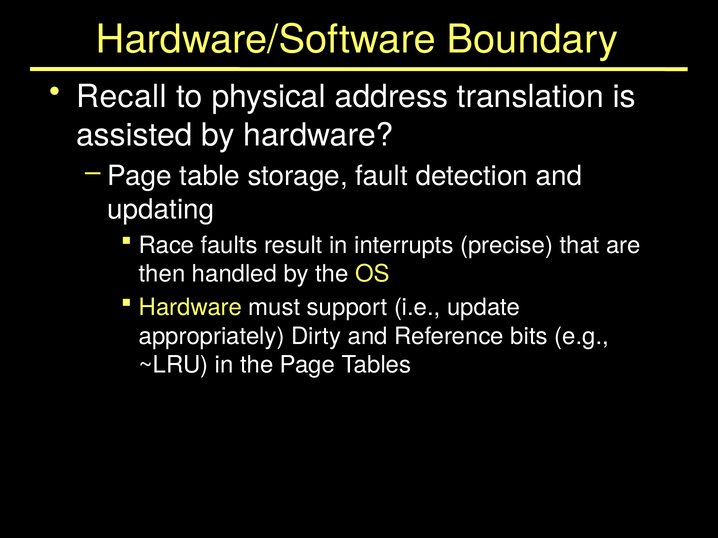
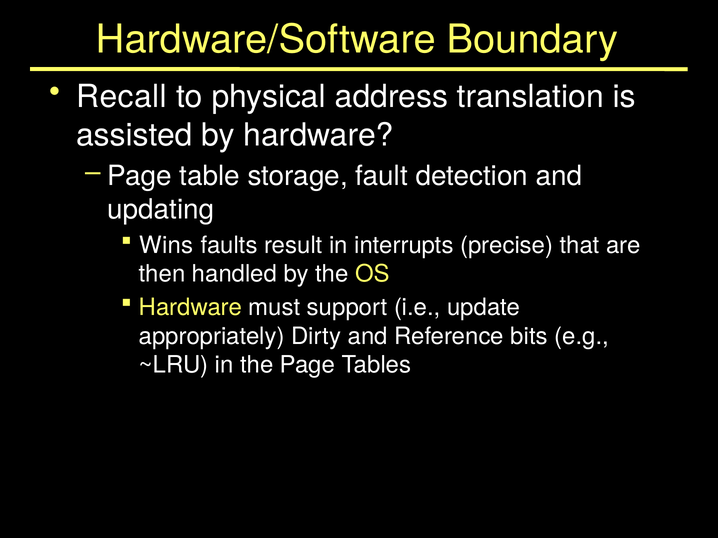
Race: Race -> Wins
